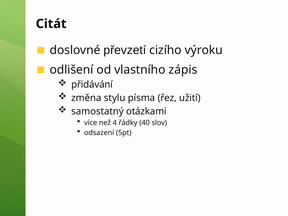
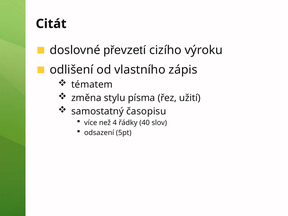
přidávání: přidávání -> tématem
otázkami: otázkami -> časopisu
